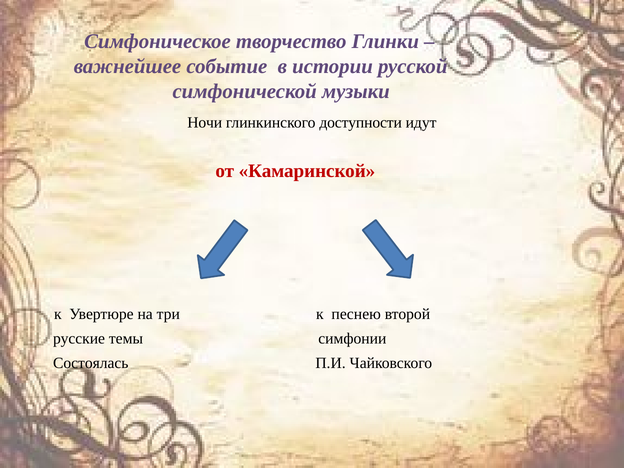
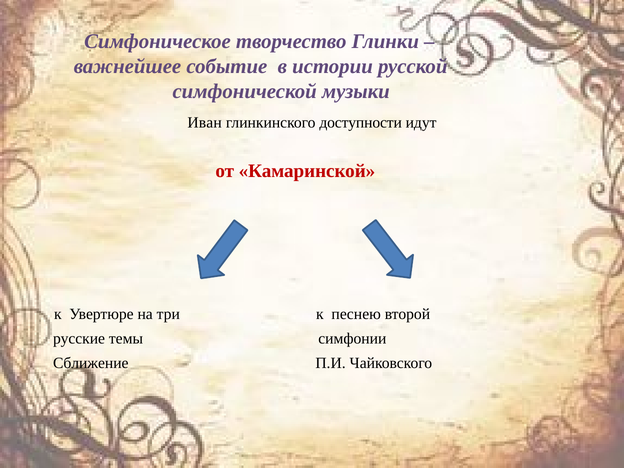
Ночи: Ночи -> Иван
Состоялась: Состоялась -> Сближение
